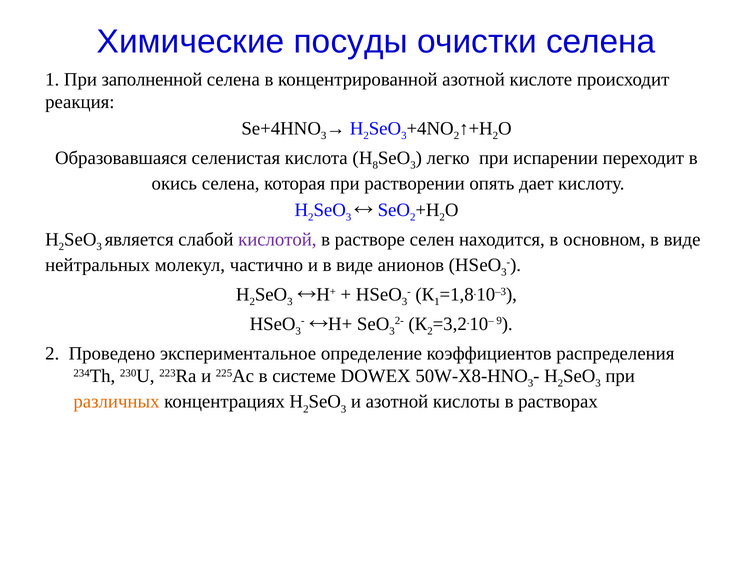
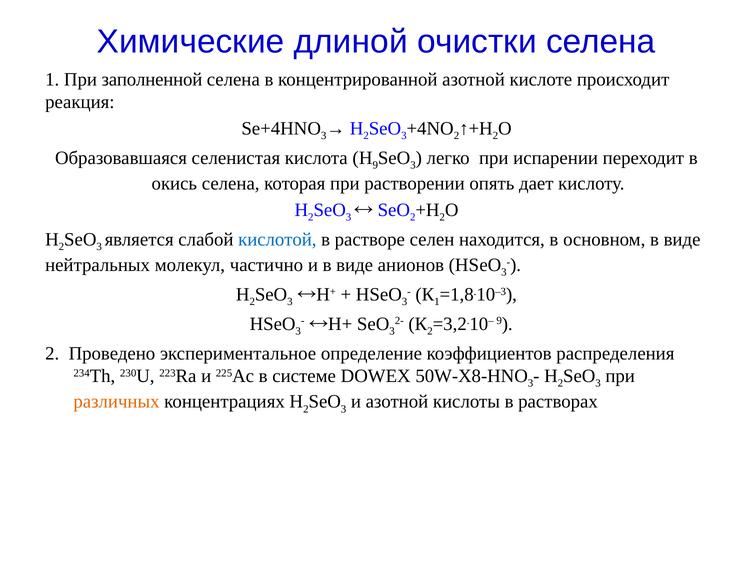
посуды: посуды -> длиной
8 at (375, 165): 8 -> 9
кислотой colour: purple -> blue
